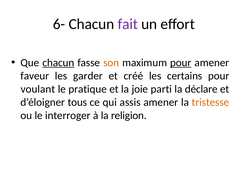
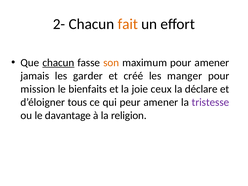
6-: 6- -> 2-
fait colour: purple -> orange
pour at (181, 63) underline: present -> none
faveur: faveur -> jamais
certains: certains -> manger
voulant: voulant -> mission
pratique: pratique -> bienfaits
parti: parti -> ceux
assis: assis -> peur
tristesse colour: orange -> purple
interroger: interroger -> davantage
